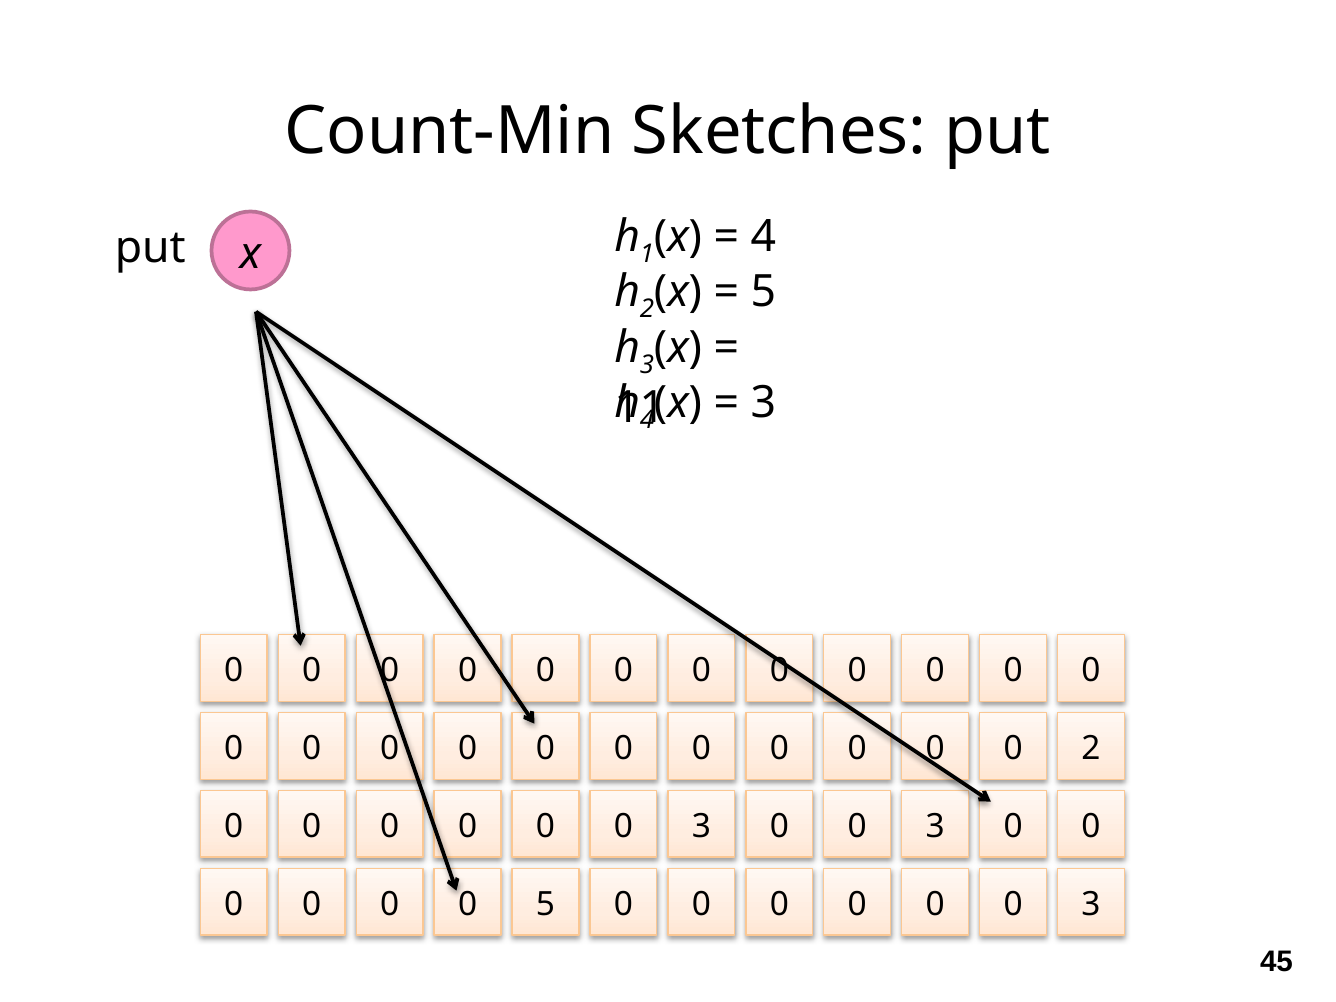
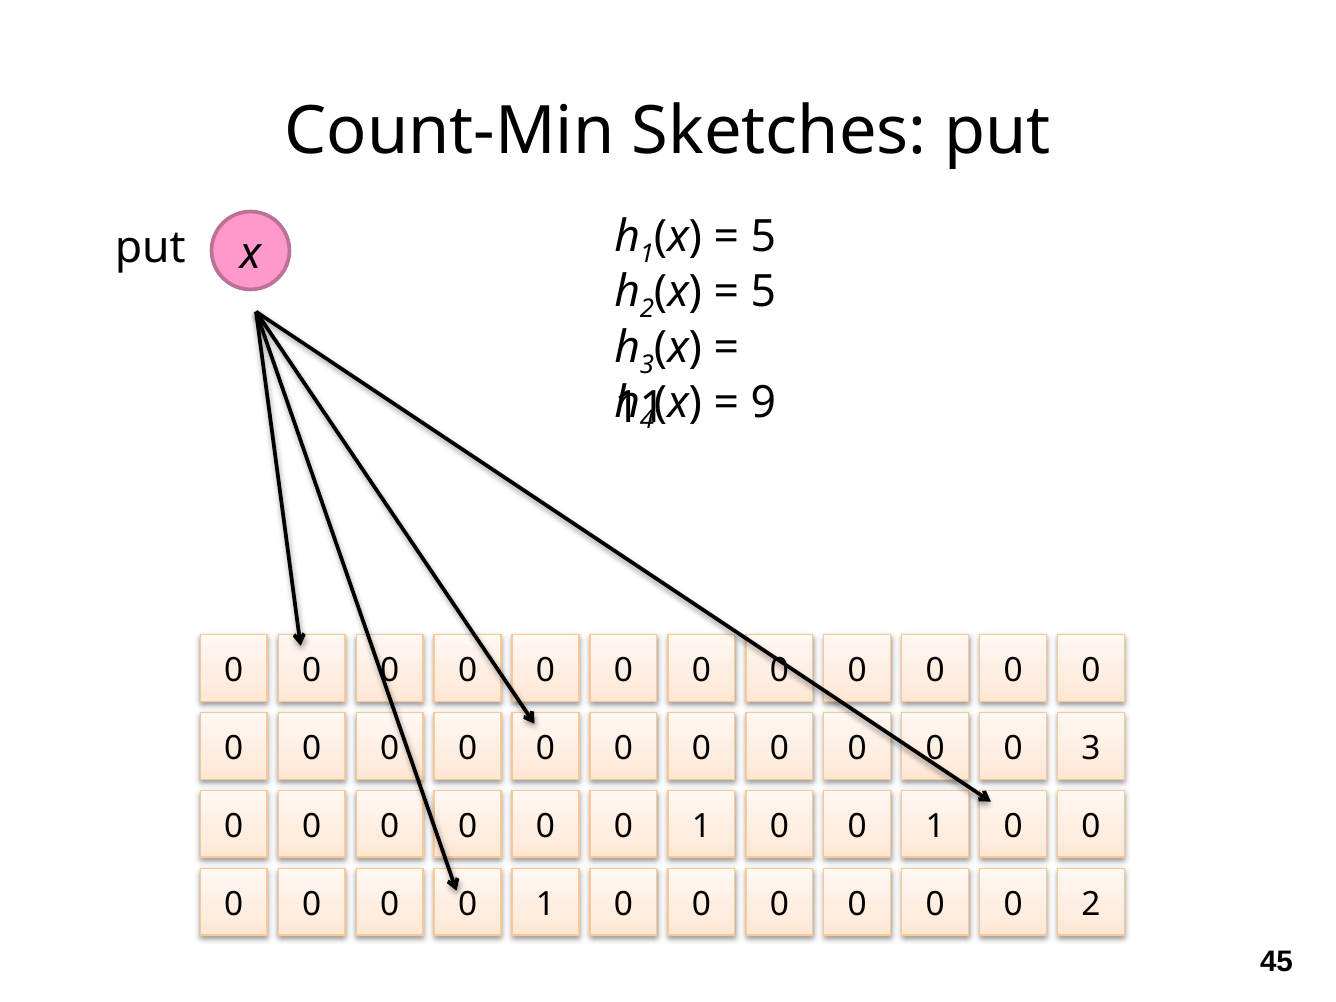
4 at (763, 237): 4 -> 5
3 at (763, 403): 3 -> 9
0 2: 2 -> 3
3 at (701, 826): 3 -> 1
3 at (935, 826): 3 -> 1
5 at (546, 904): 5 -> 1
3 at (1091, 904): 3 -> 2
